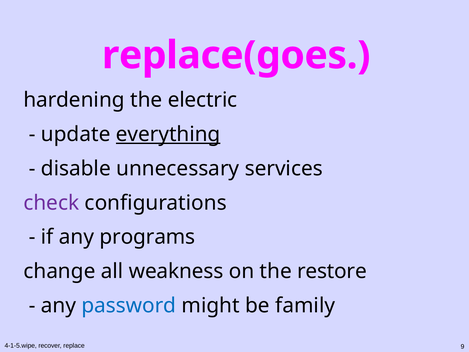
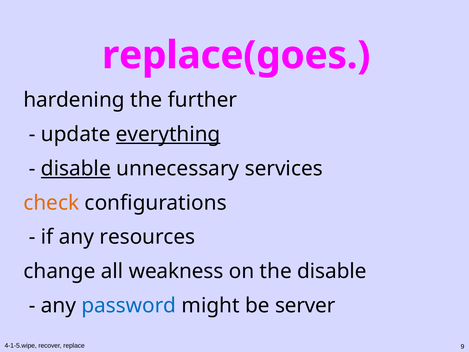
electric: electric -> further
disable at (76, 168) underline: none -> present
check colour: purple -> orange
programs: programs -> resources
the restore: restore -> disable
family: family -> server
